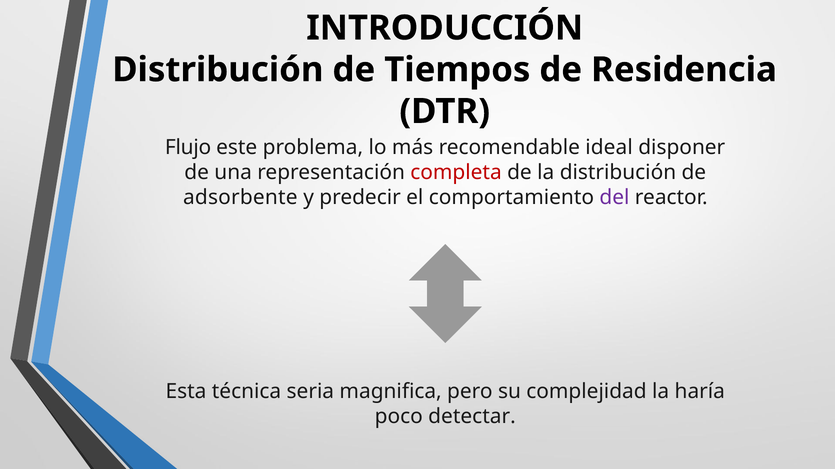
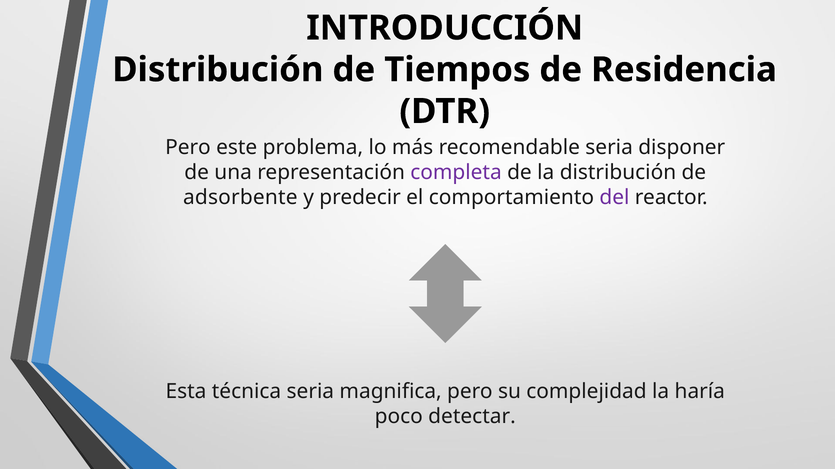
Flujo at (188, 148): Flujo -> Pero
recomendable ideal: ideal -> seria
completa colour: red -> purple
